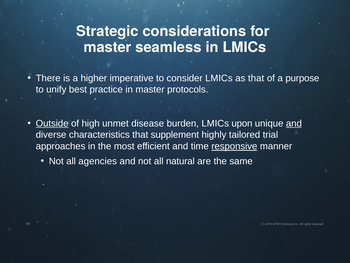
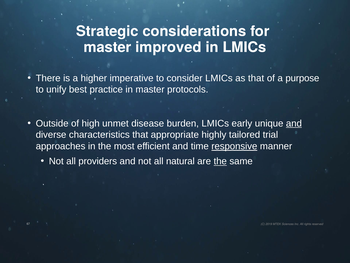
seamless: seamless -> improved
Outside underline: present -> none
upon: upon -> early
supplement: supplement -> appropriate
agencies: agencies -> providers
the at (220, 161) underline: none -> present
